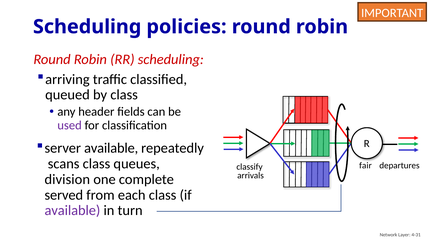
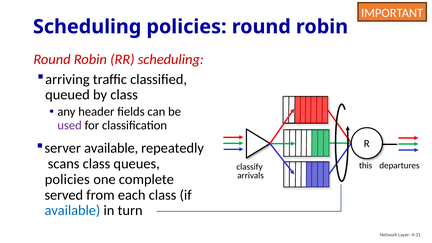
fair: fair -> this
division at (67, 179): division -> policies
available at (72, 210) colour: purple -> blue
